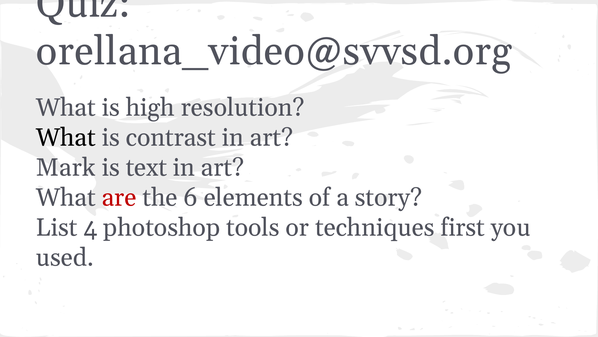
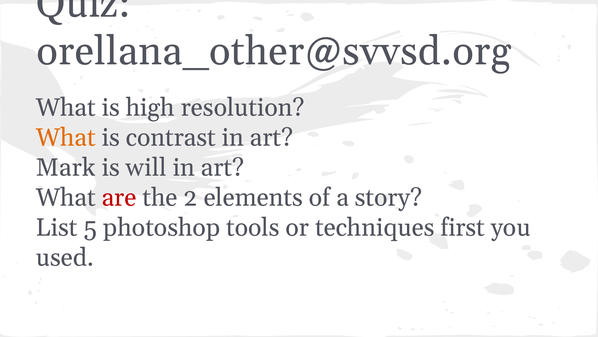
orellana_video@svvsd.org: orellana_video@svvsd.org -> orellana_other@svvsd.org
What at (66, 137) colour: black -> orange
text: text -> will
6: 6 -> 2
4: 4 -> 5
